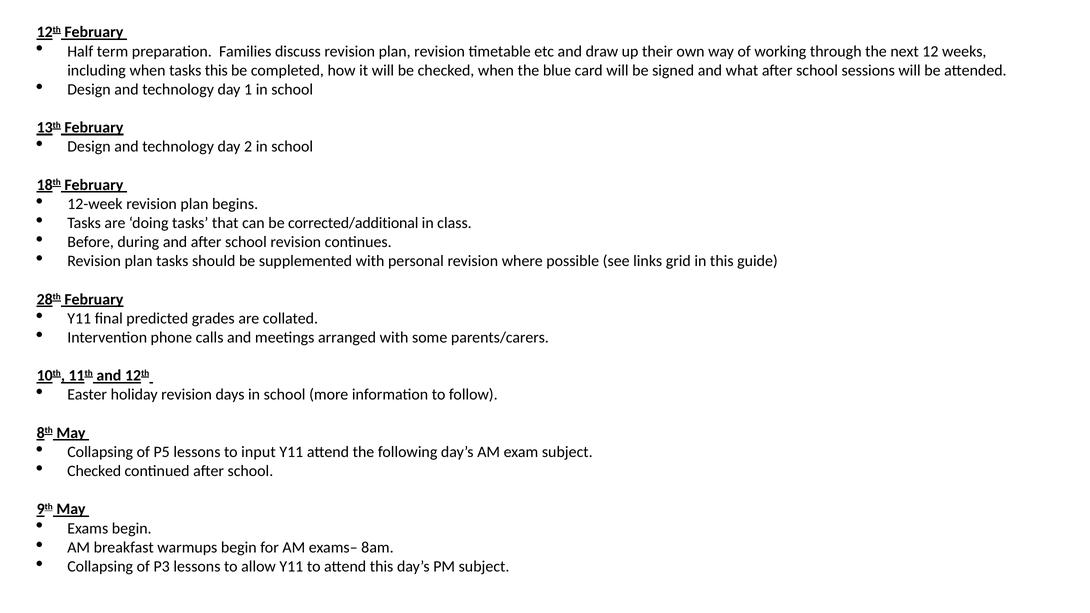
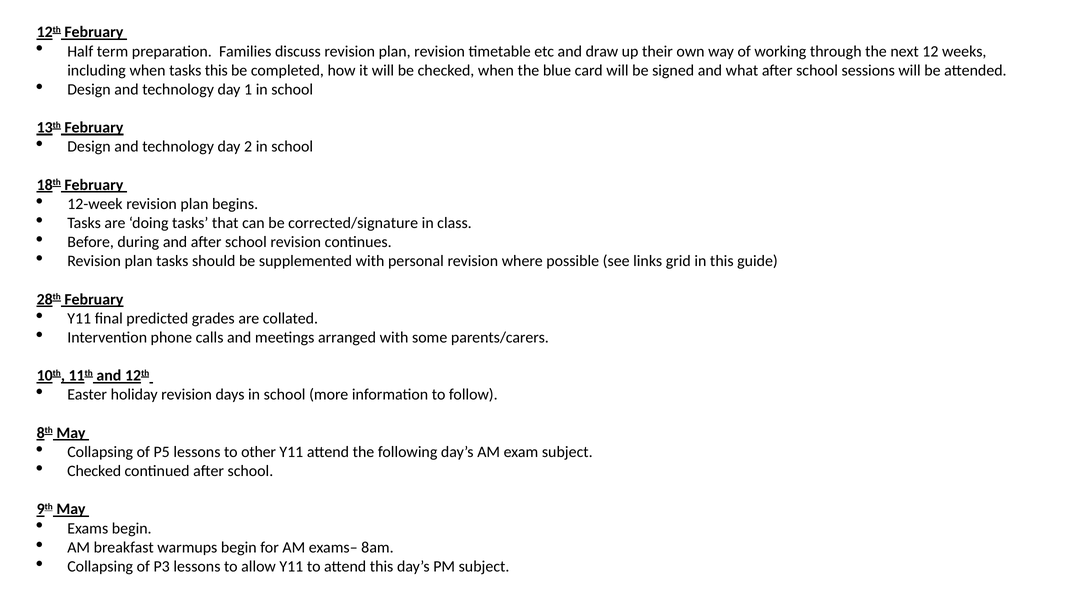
corrected/additional: corrected/additional -> corrected/signature
input: input -> other
